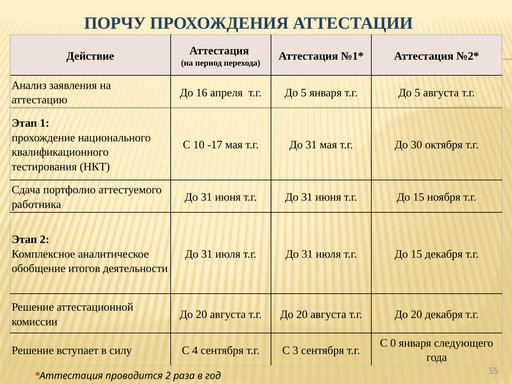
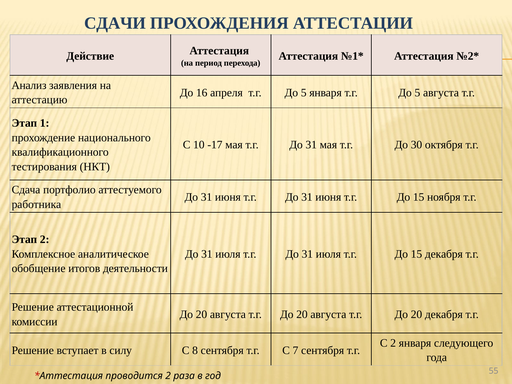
ПОРЧУ: ПОРЧУ -> СДАЧИ
С 0: 0 -> 2
4: 4 -> 8
3: 3 -> 7
